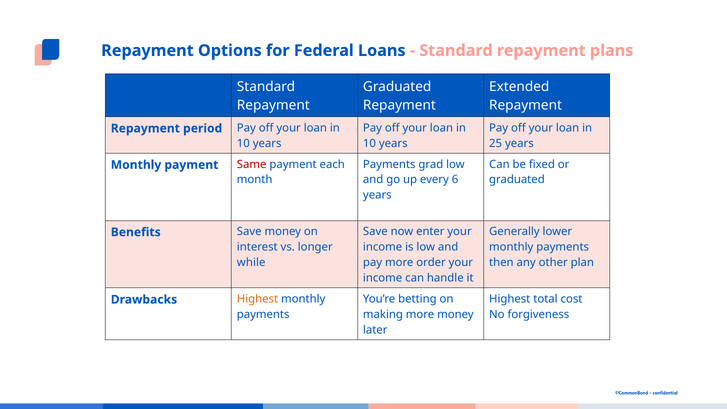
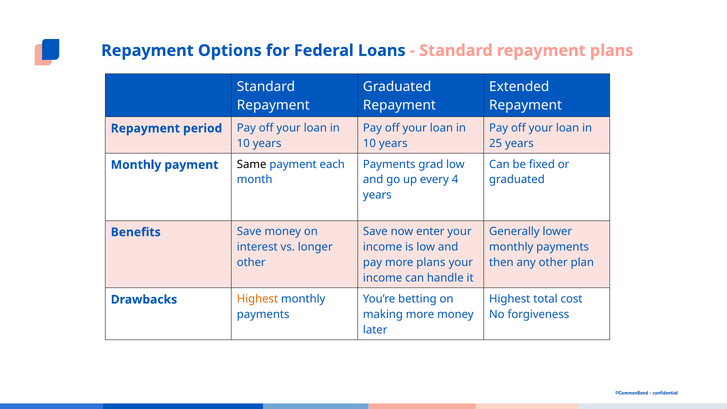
Same colour: red -> black
6: 6 -> 4
while at (251, 262): while -> other
more order: order -> plans
